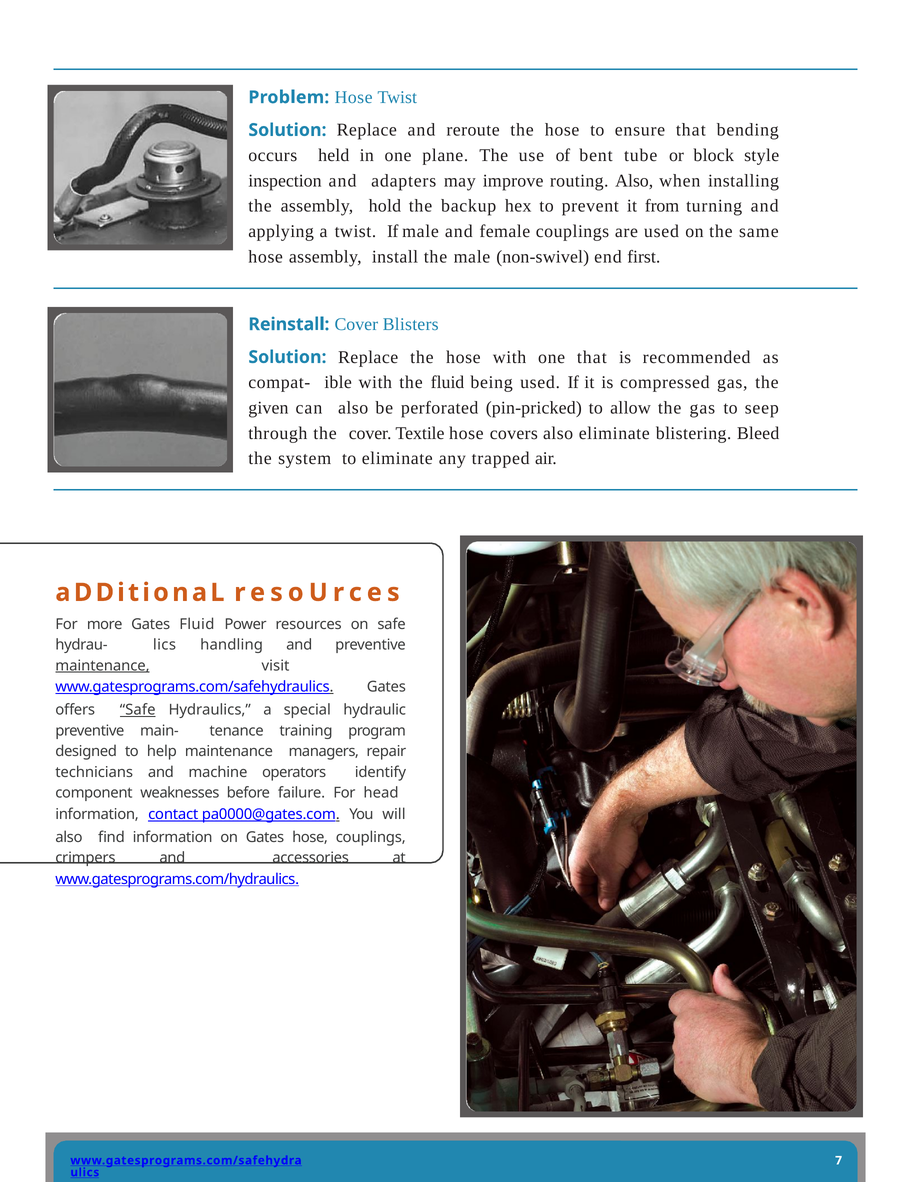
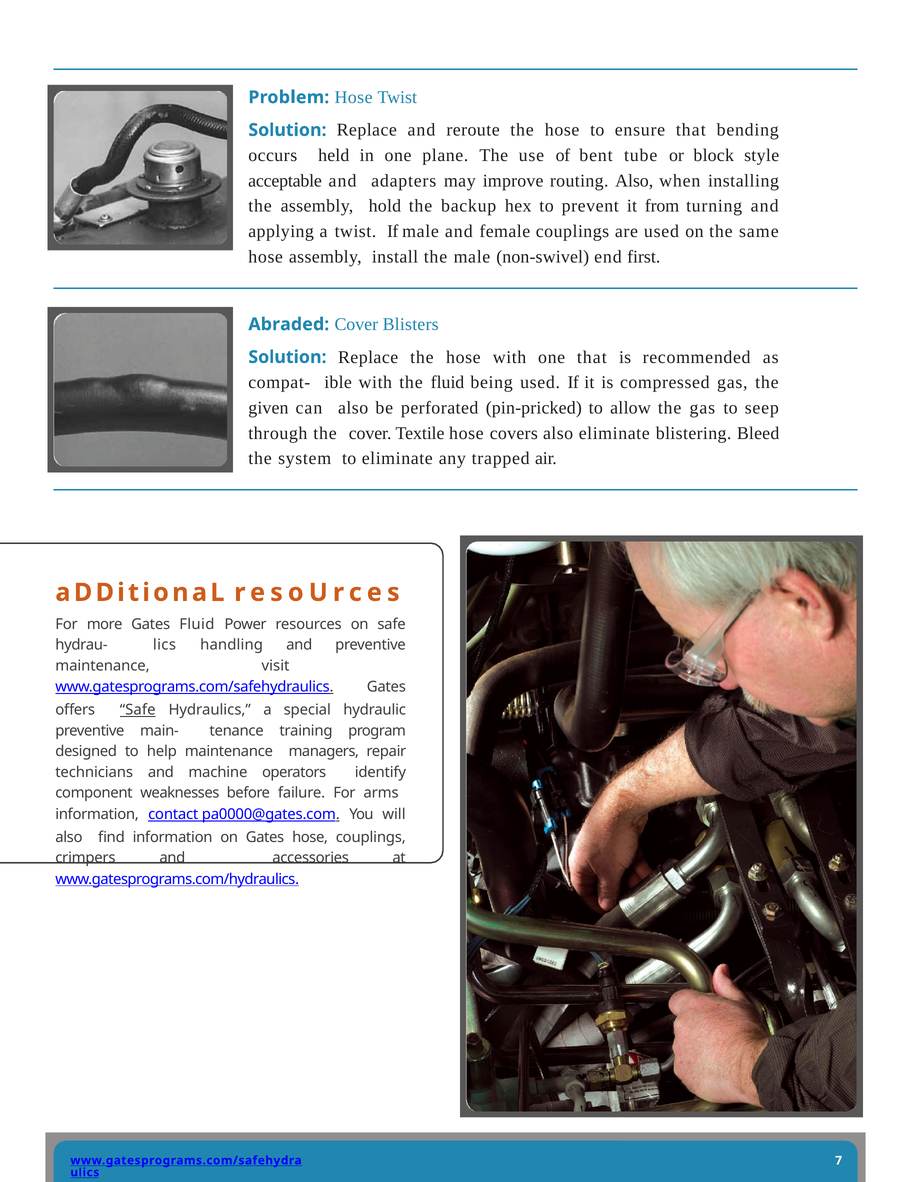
inspection: inspection -> acceptable
Reinstall: Reinstall -> Abraded
maintenance at (102, 665) underline: present -> none
head: head -> arms
